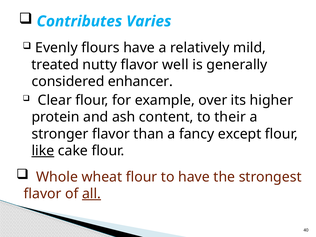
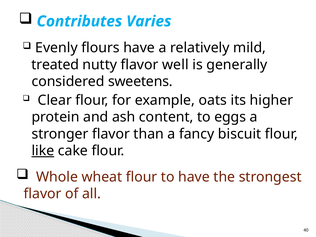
enhancer: enhancer -> sweetens
over: over -> oats
their: their -> eggs
except: except -> biscuit
all underline: present -> none
